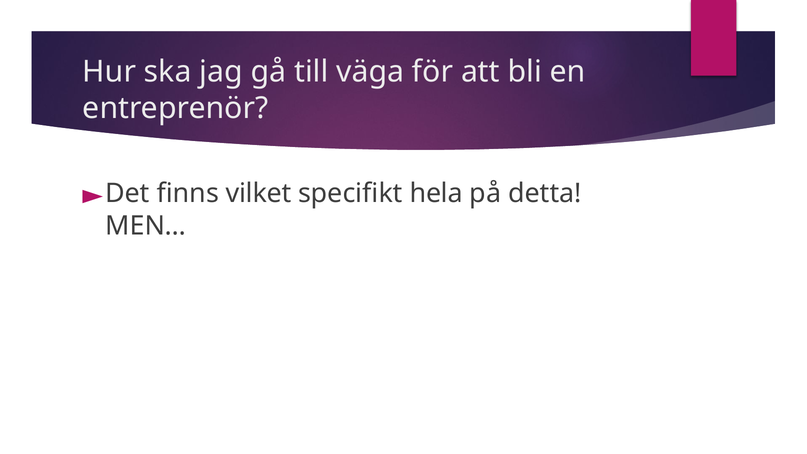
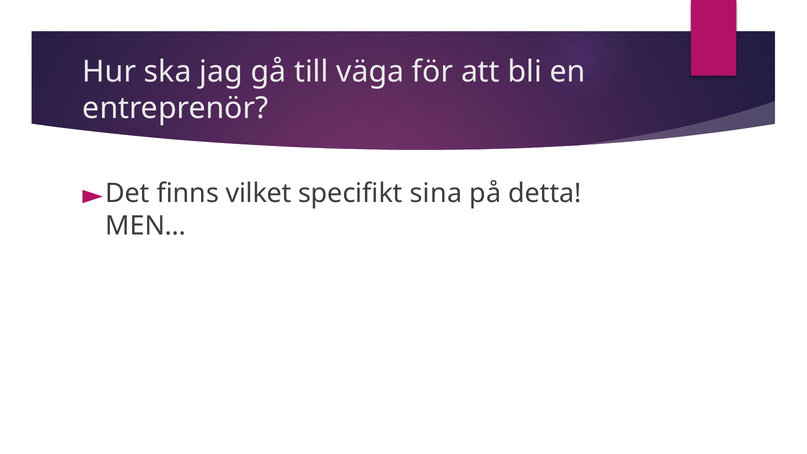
hela: hela -> sina
